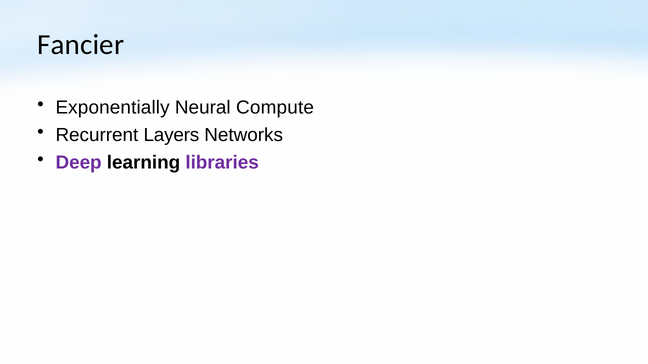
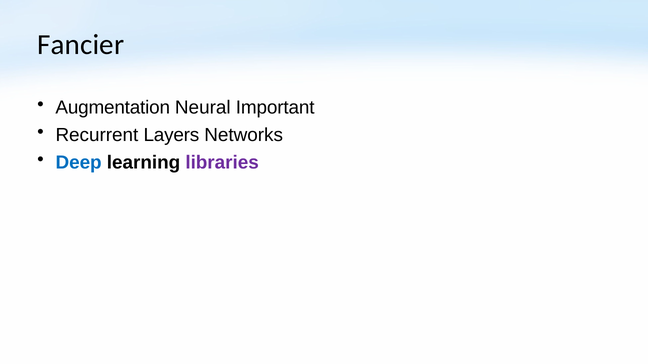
Exponentially: Exponentially -> Augmentation
Compute: Compute -> Important
Deep colour: purple -> blue
